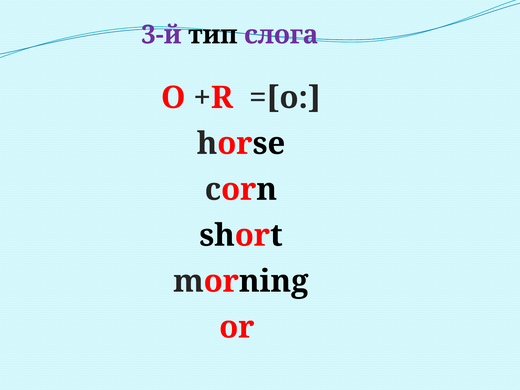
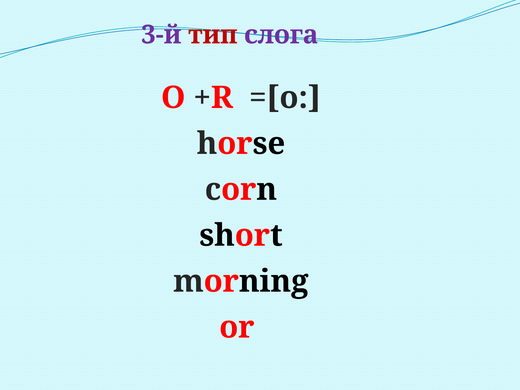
тип colour: black -> red
